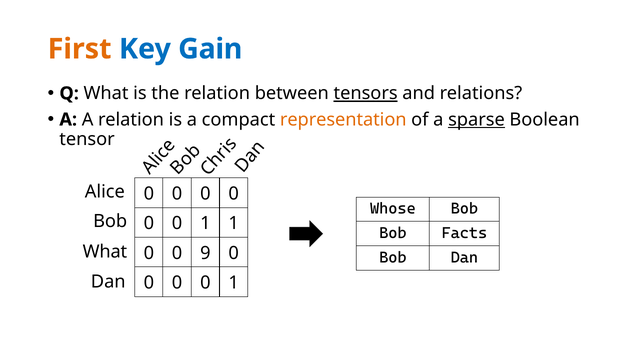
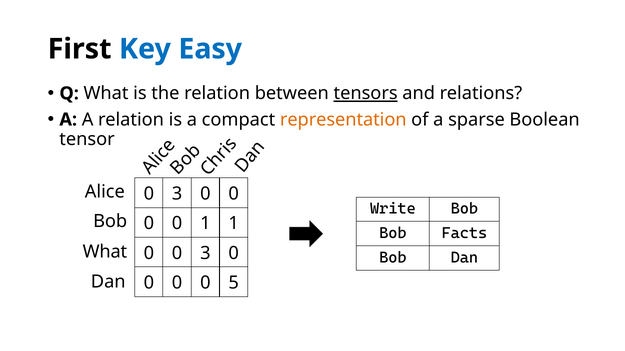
First colour: orange -> black
Gain: Gain -> Easy
sparse underline: present -> none
0 at (177, 194): 0 -> 3
Whose: Whose -> Write
0 0 9: 9 -> 3
1 at (234, 283): 1 -> 5
